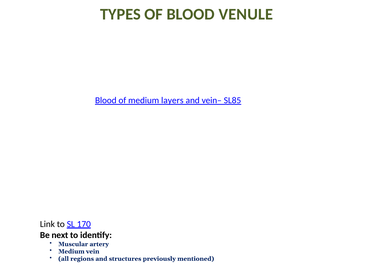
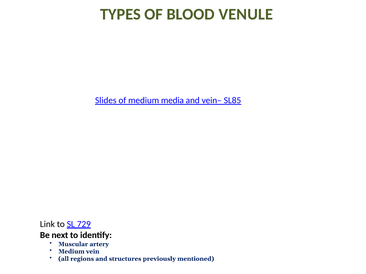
Blood at (106, 101): Blood -> Slides
layers: layers -> media
170: 170 -> 729
